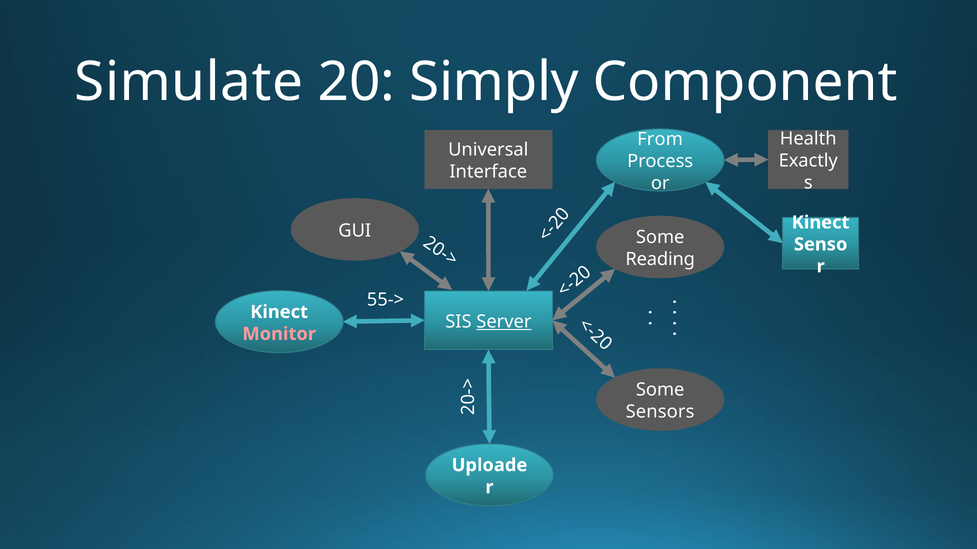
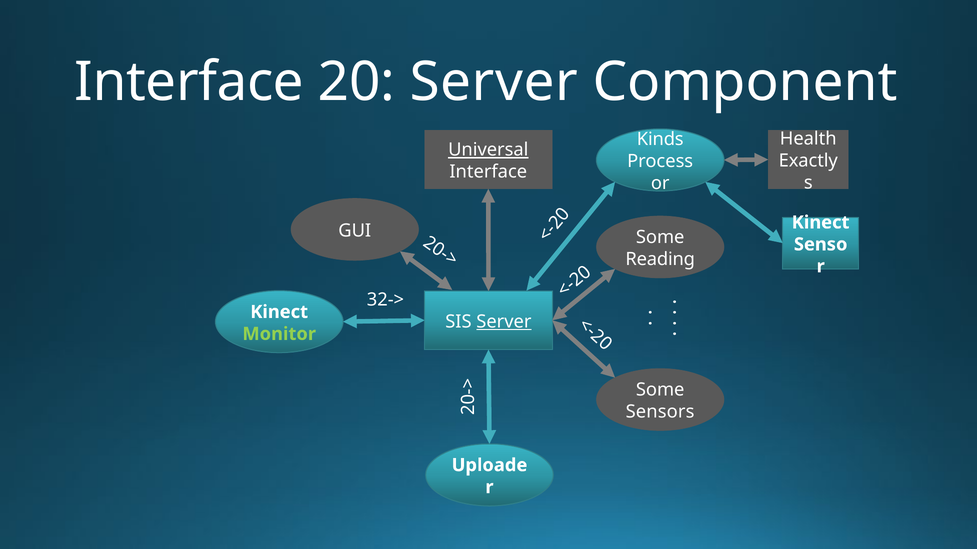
Simulate at (189, 82): Simulate -> Interface
20 Simply: Simply -> Server
From: From -> Kinds
Universal underline: none -> present
55->: 55-> -> 32->
Monitor colour: pink -> light green
